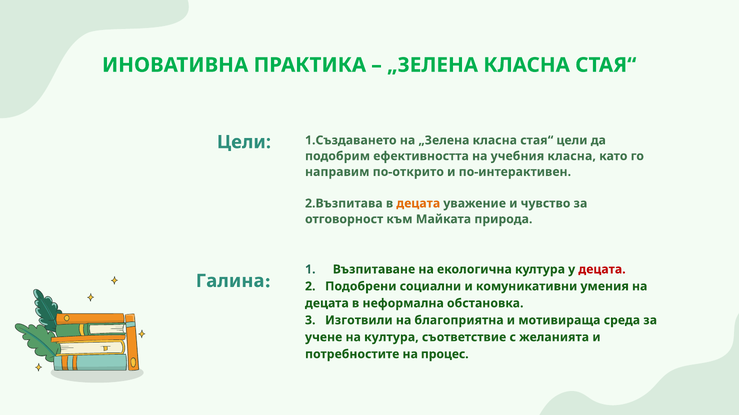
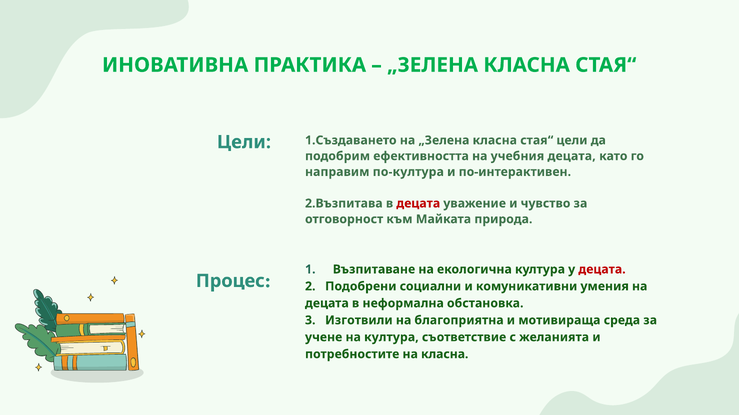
учебния класна: класна -> децата
по-открито: по-открито -> по-култура
децата at (418, 204) colour: orange -> red
Галина: Галина -> Процес
на процес: процес -> класна
